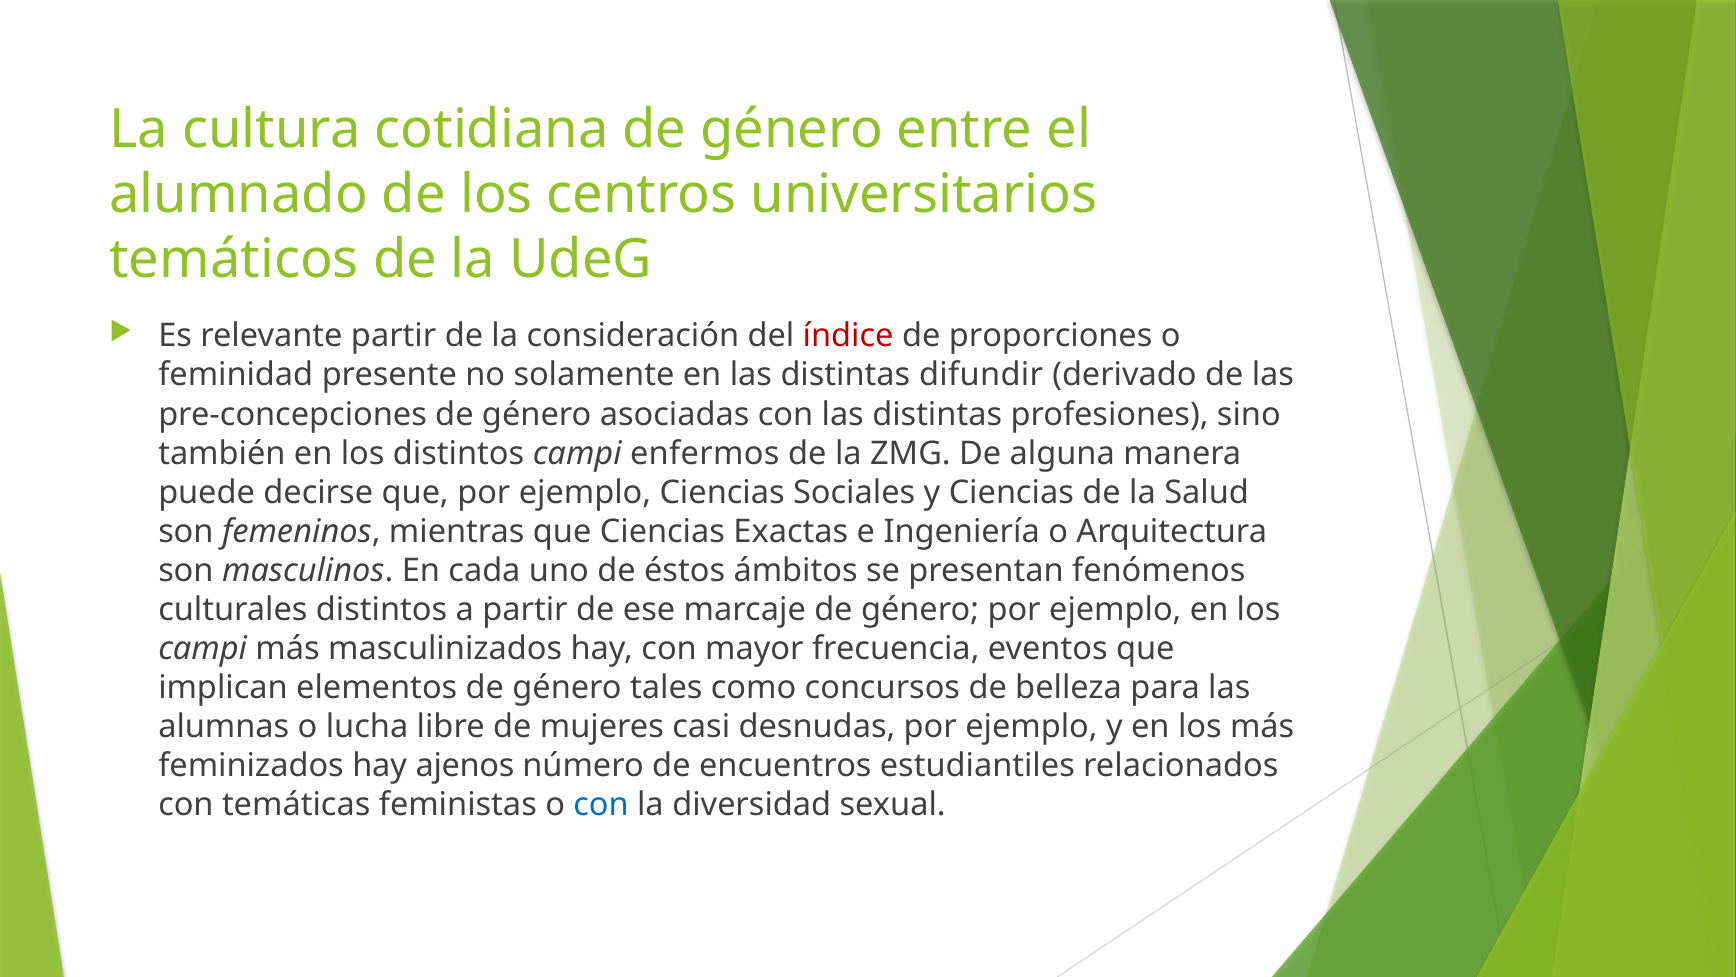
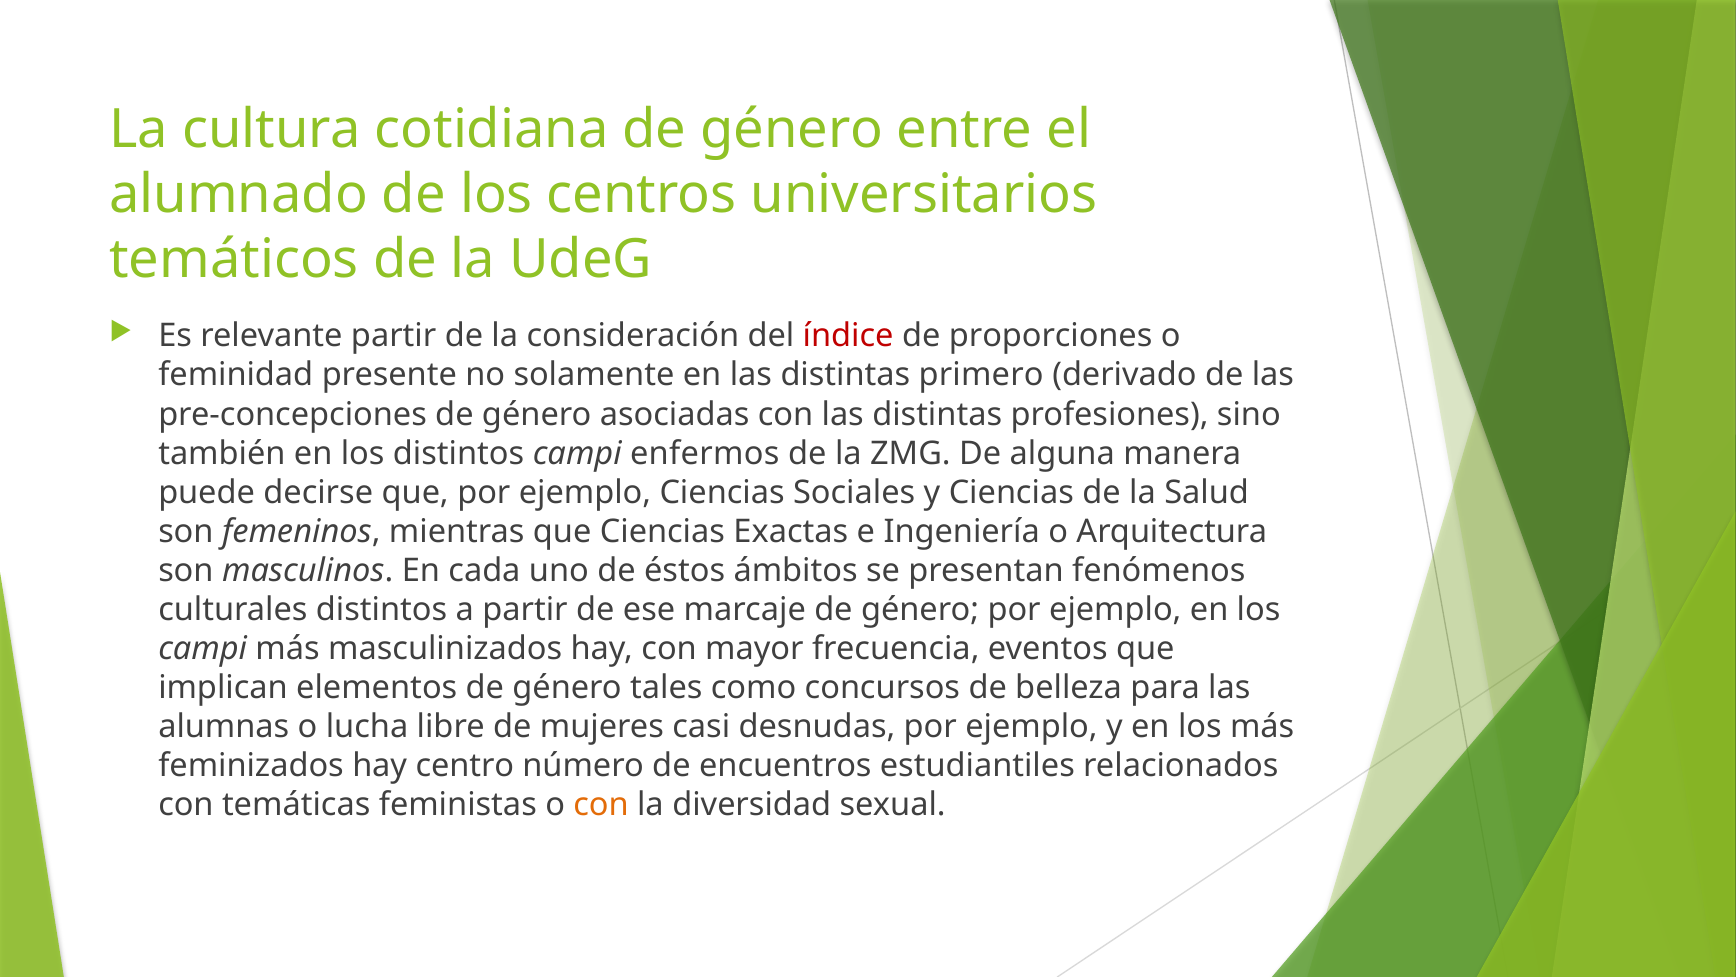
difundir: difundir -> primero
ajenos: ajenos -> centro
con at (601, 805) colour: blue -> orange
